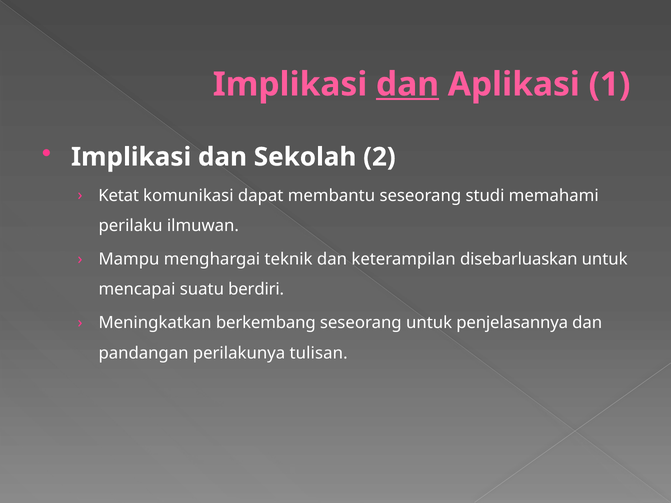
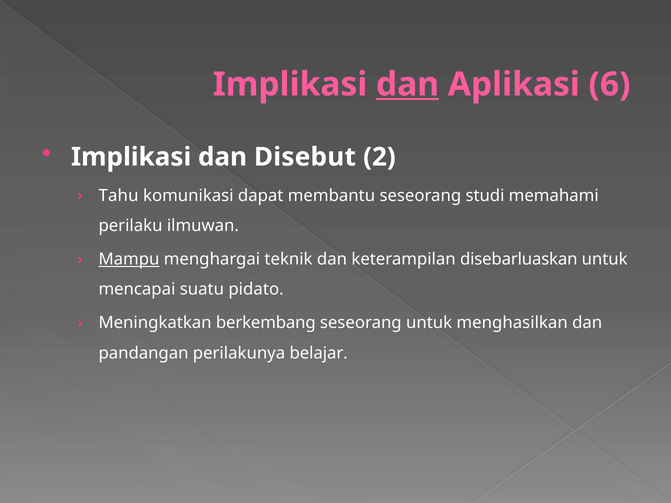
1: 1 -> 6
Sekolah: Sekolah -> Disebut
Ketat: Ketat -> Tahu
Mampu underline: none -> present
berdiri: berdiri -> pidato
penjelasannya: penjelasannya -> menghasilkan
tulisan: tulisan -> belajar
